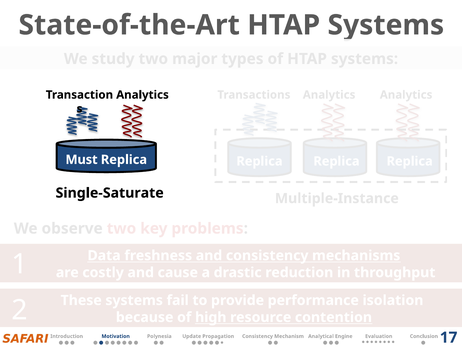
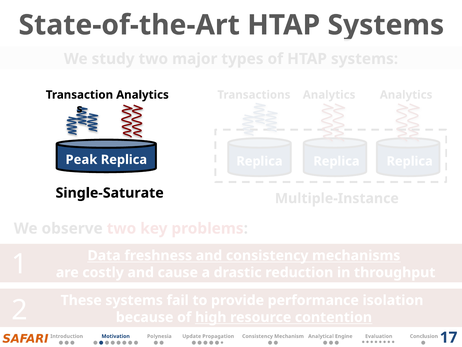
Must: Must -> Peak
